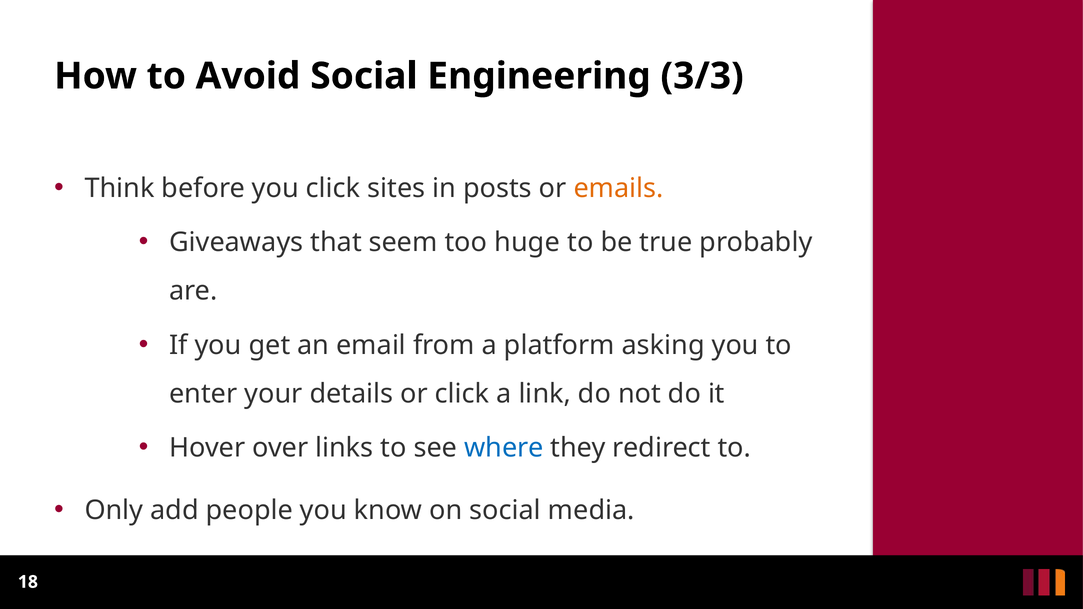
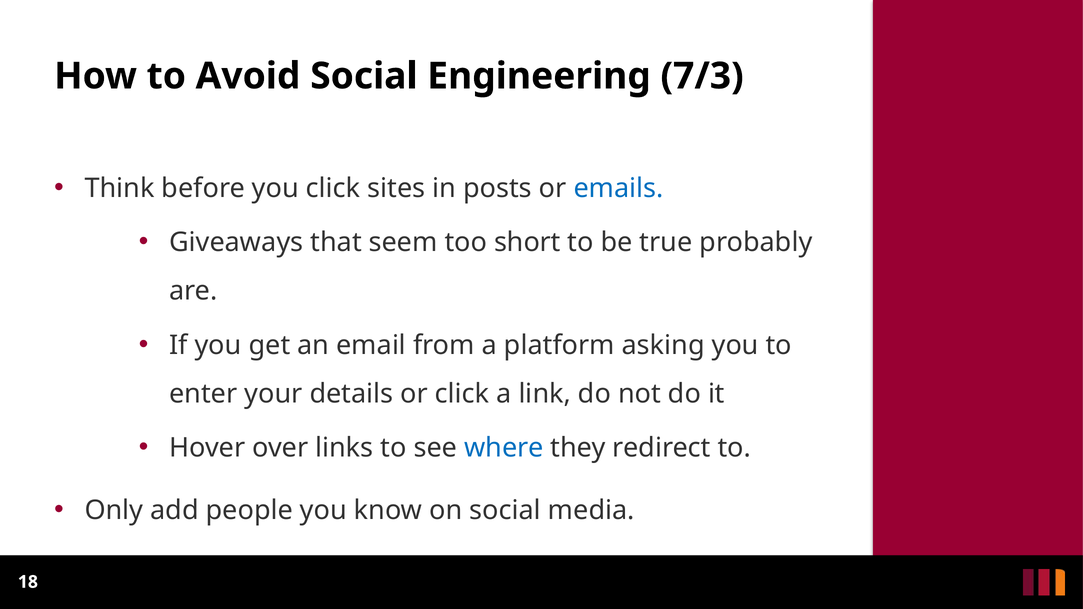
3/3: 3/3 -> 7/3
emails colour: orange -> blue
huge: huge -> short
